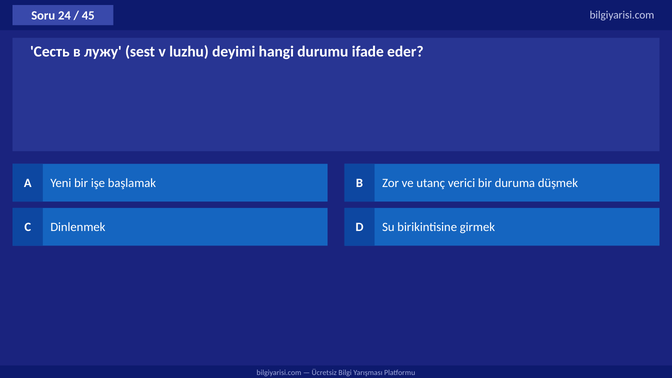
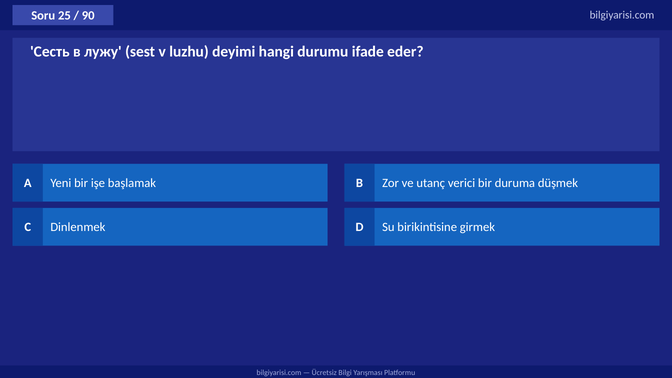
24: 24 -> 25
45: 45 -> 90
